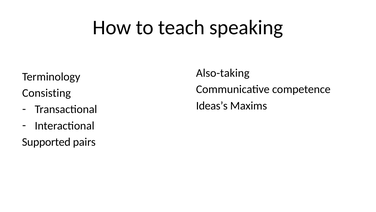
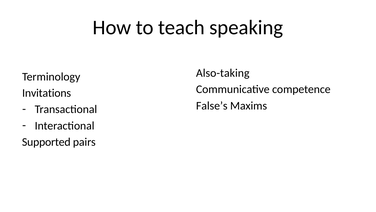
Consisting: Consisting -> Invitations
Ideas’s: Ideas’s -> False’s
